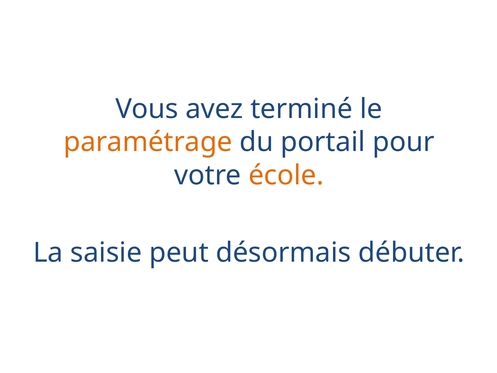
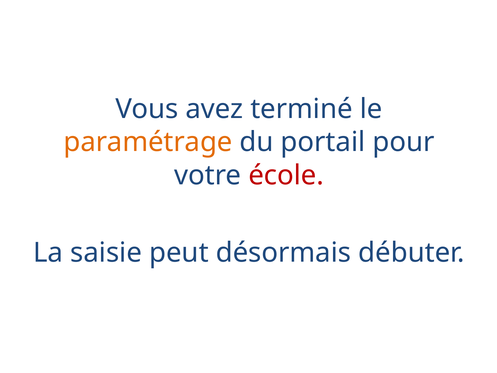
école colour: orange -> red
